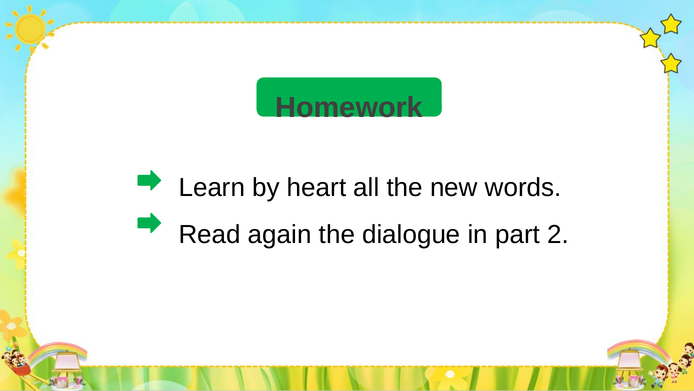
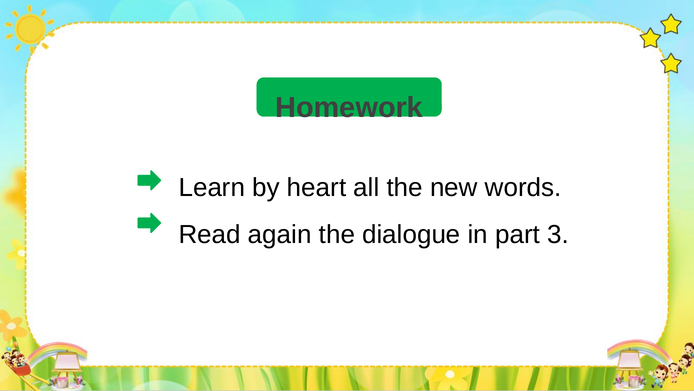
2: 2 -> 3
